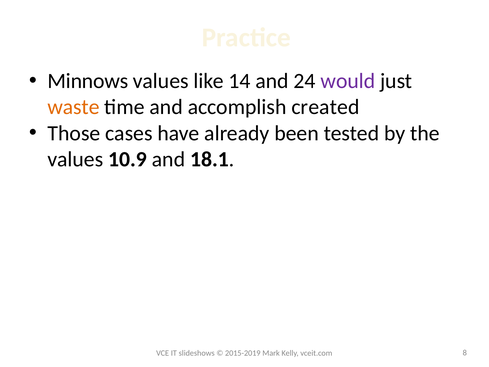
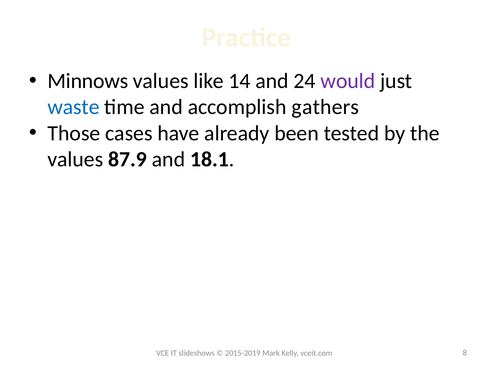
waste colour: orange -> blue
created: created -> gathers
10.9: 10.9 -> 87.9
